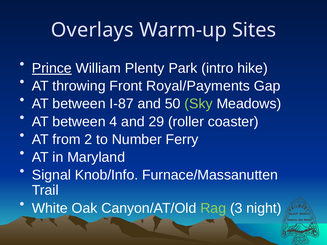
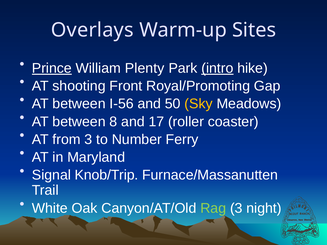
intro underline: none -> present
throwing: throwing -> shooting
Royal/Payments: Royal/Payments -> Royal/Promoting
I-87: I-87 -> I-56
Sky colour: light green -> yellow
4: 4 -> 8
29: 29 -> 17
from 2: 2 -> 3
Knob/Info: Knob/Info -> Knob/Trip
